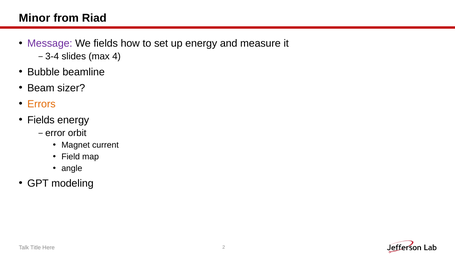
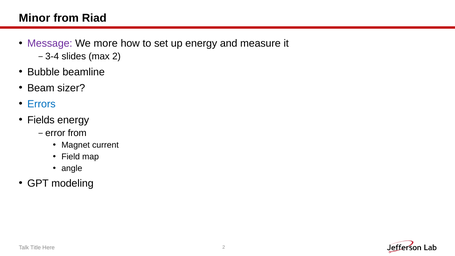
We fields: fields -> more
max 4: 4 -> 2
Errors colour: orange -> blue
orbit at (77, 133): orbit -> from
